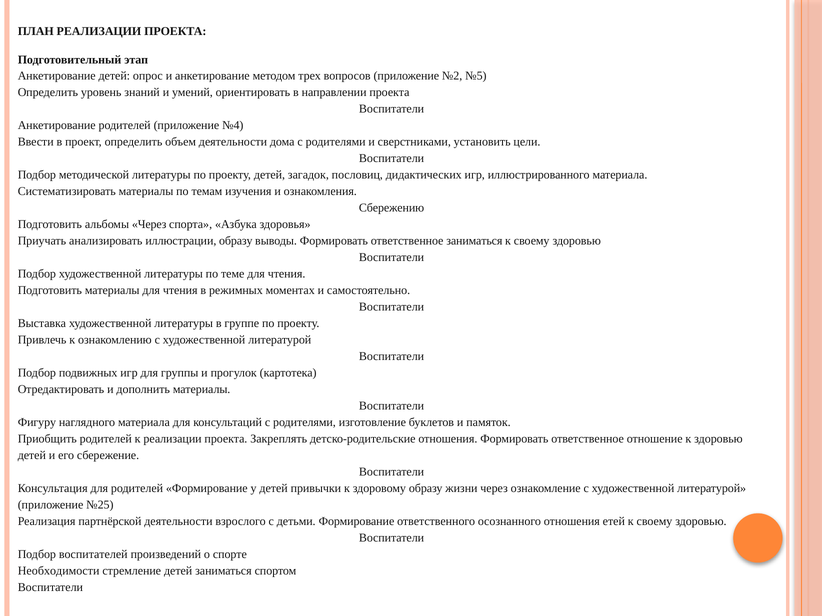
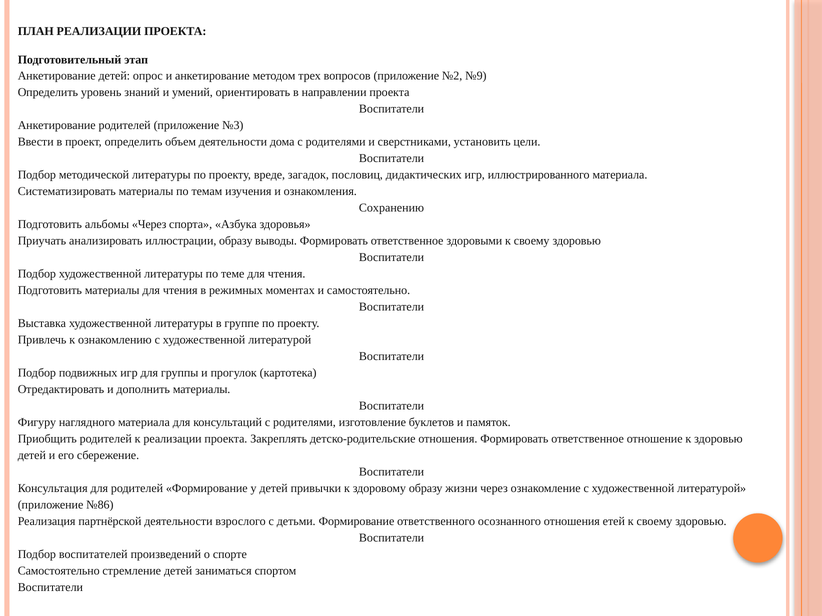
№5: №5 -> №9
№4: №4 -> №3
проекту детей: детей -> вреде
Сбережению: Сбережению -> Сохранению
ответственное заниматься: заниматься -> здоровыми
№25: №25 -> №86
Необходимости at (59, 571): Необходимости -> Самостоятельно
